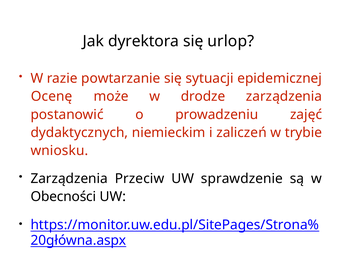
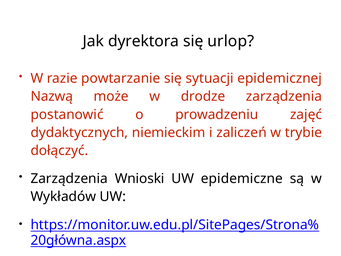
Ocenę: Ocenę -> Nazwą
wniosku: wniosku -> dołączyć
Przeciw: Przeciw -> Wnioski
sprawdzenie: sprawdzenie -> epidemiczne
Obecności: Obecności -> Wykładów
